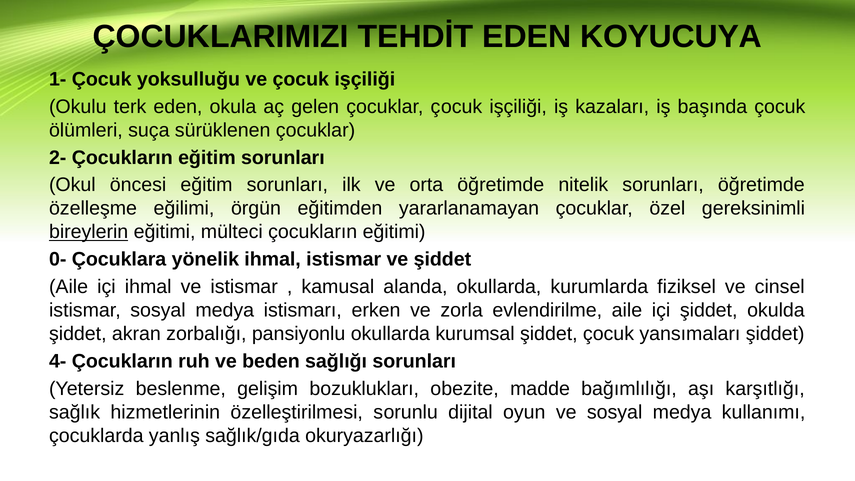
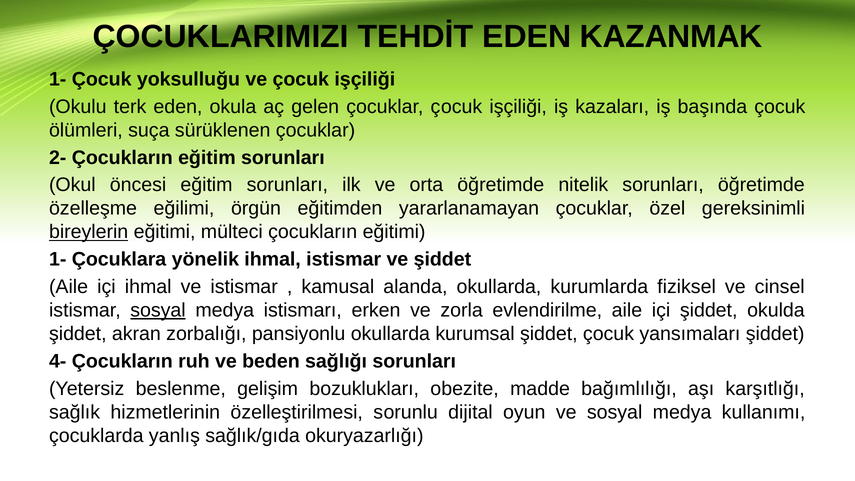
KOYUCUYA: KOYUCUYA -> KAZANMAK
0- at (58, 259): 0- -> 1-
sosyal at (158, 310) underline: none -> present
